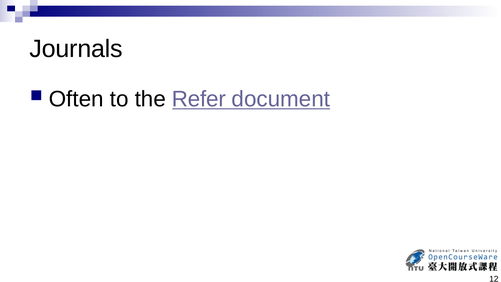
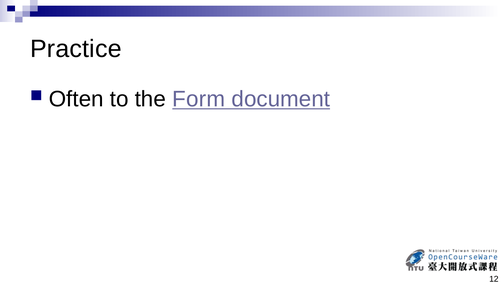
Journals: Journals -> Practice
Refer: Refer -> Form
